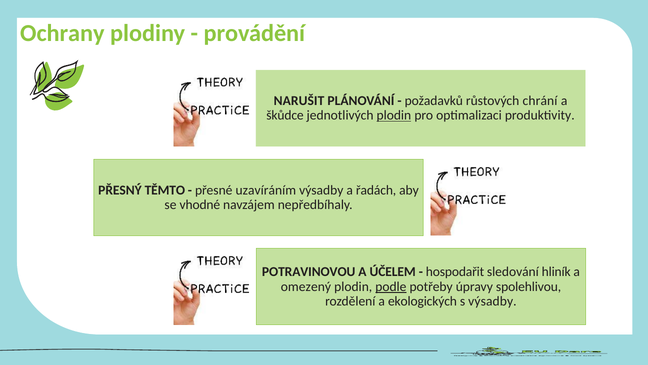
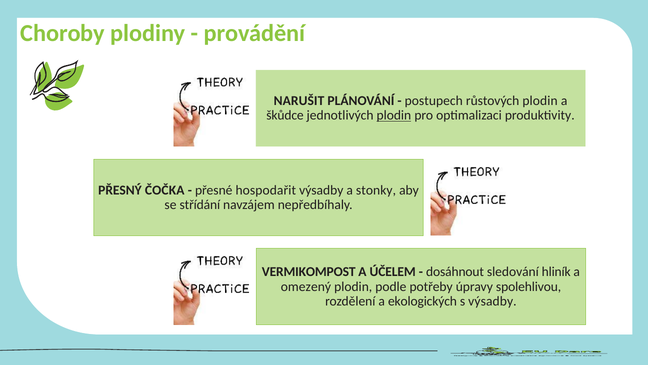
Ochrany: Ochrany -> Choroby
požadavků: požadavků -> postupech
růstových chrání: chrání -> plodin
TĚMTO: TĚMTO -> ČOČKA
uzavíráním: uzavíráním -> hospodařit
řadách: řadách -> stonky
vhodné: vhodné -> střídání
POTRAVINOVOU: POTRAVINOVOU -> VERMIKOMPOST
hospodařit: hospodařit -> dosáhnout
podle underline: present -> none
